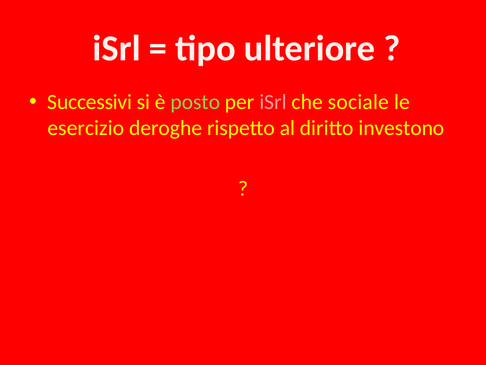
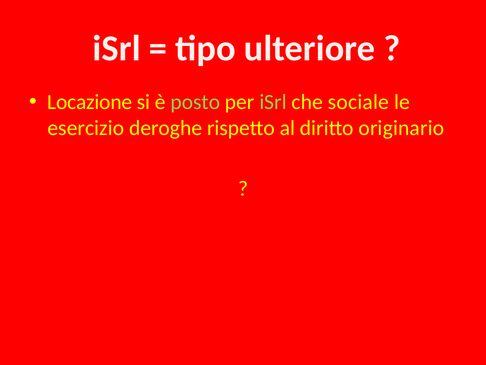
Successivi: Successivi -> Locazione
iSrl at (273, 102) colour: pink -> light green
investono: investono -> originario
